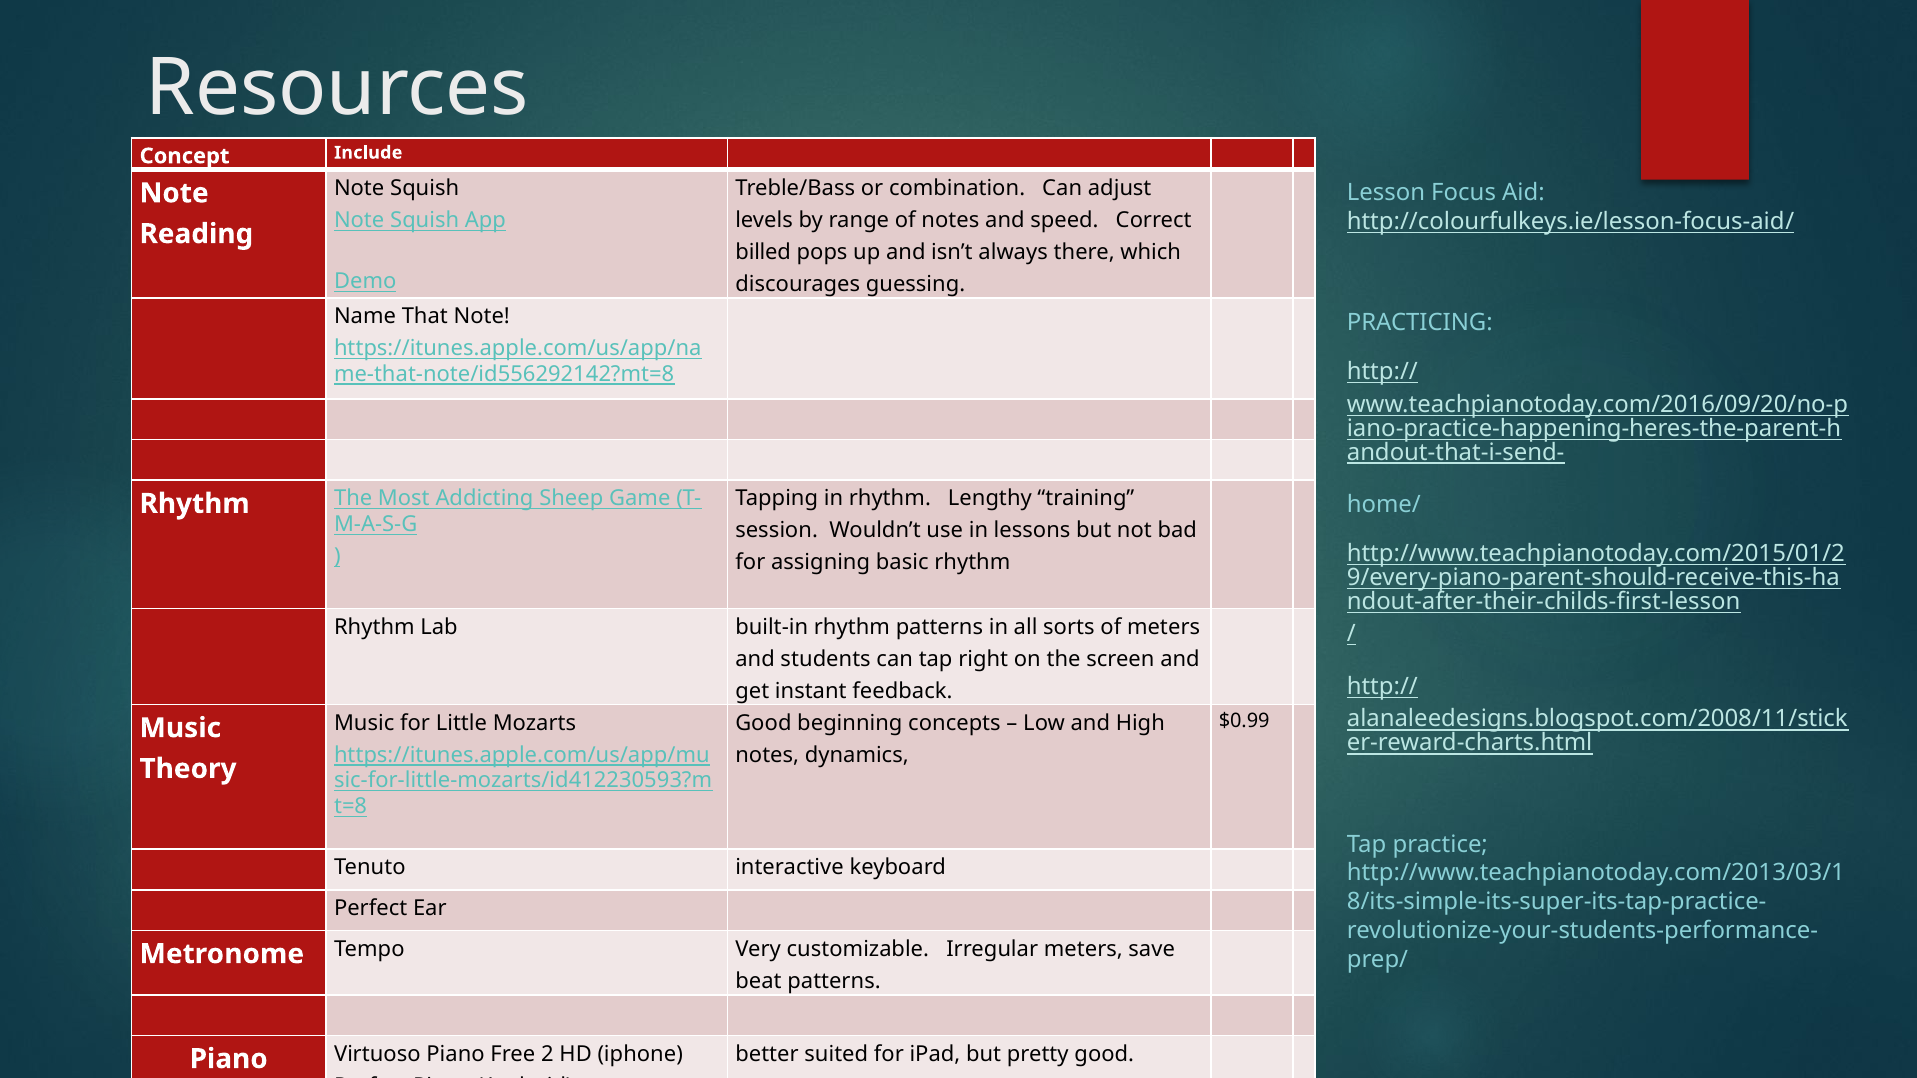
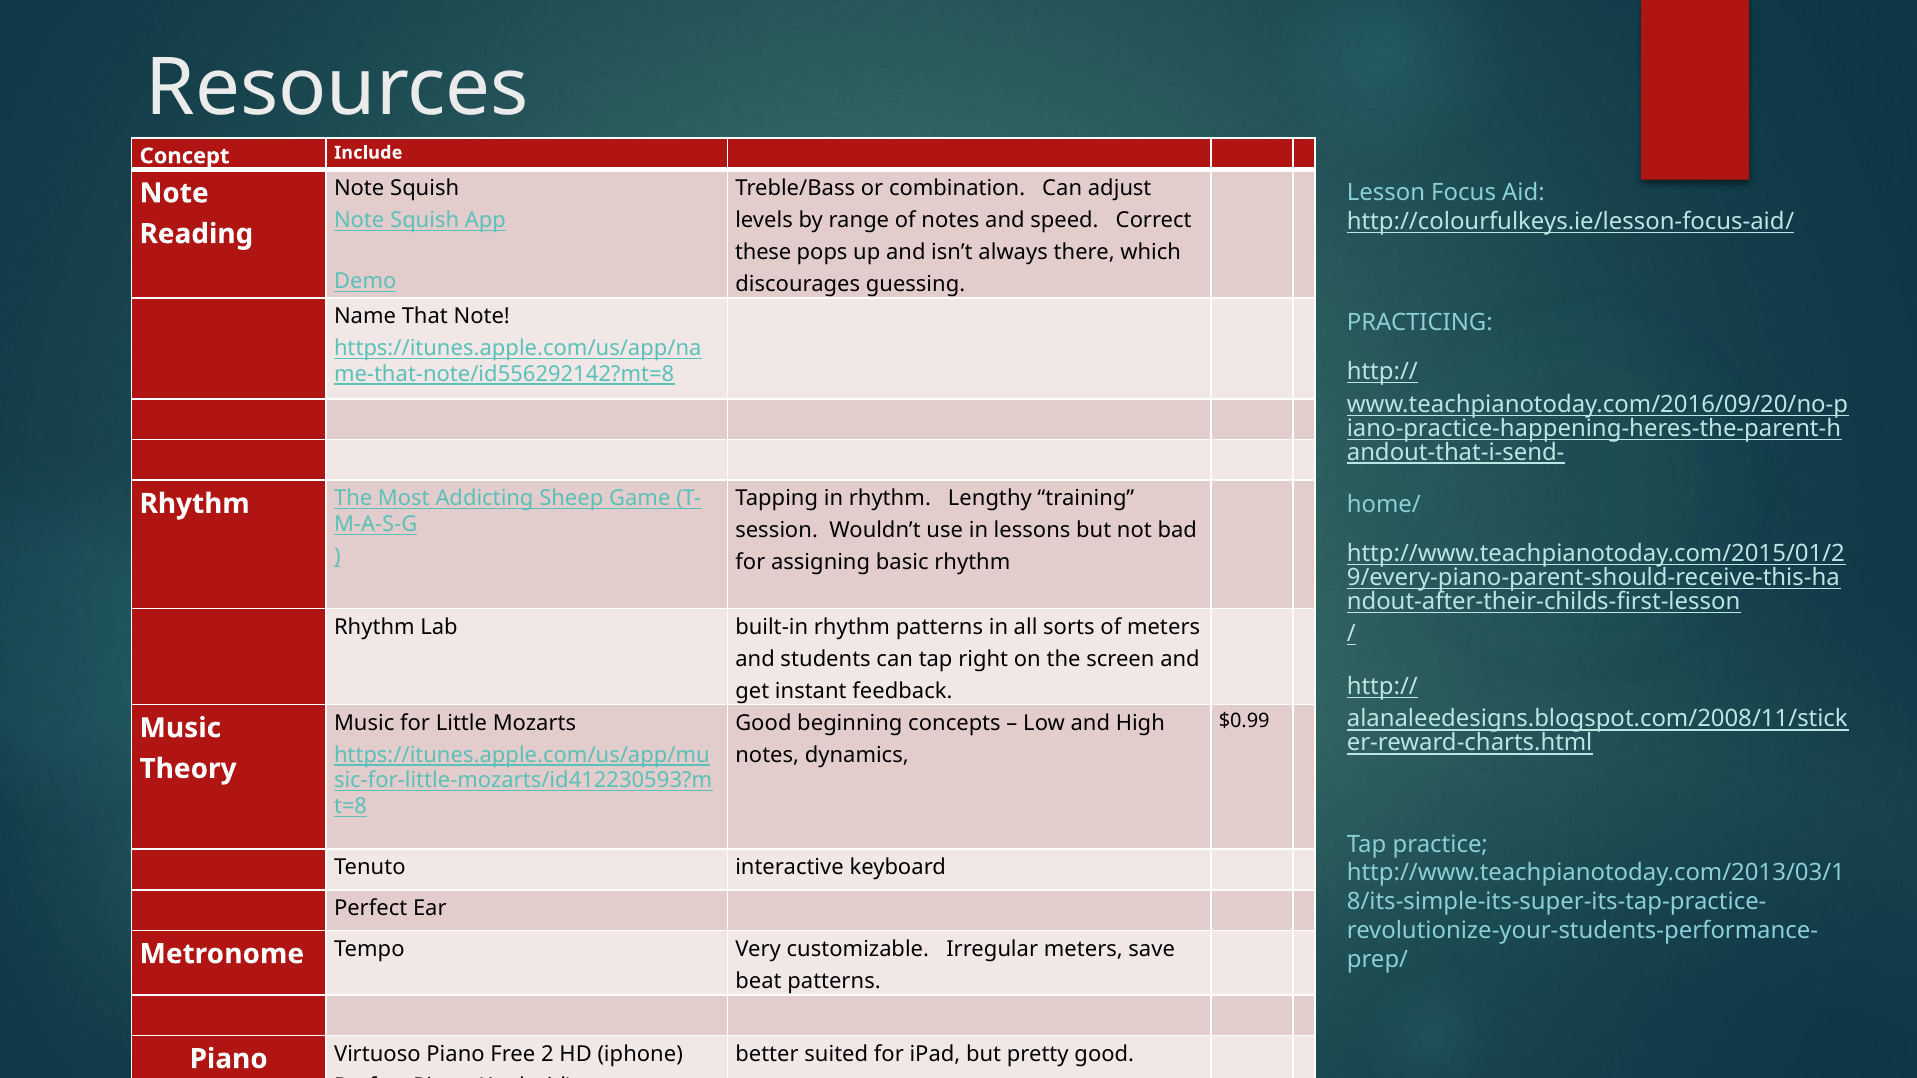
billed: billed -> these
